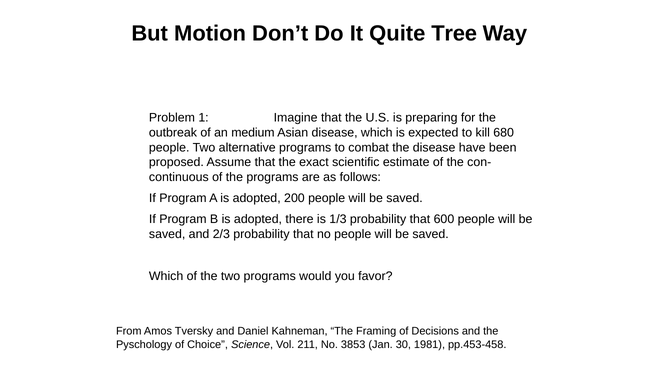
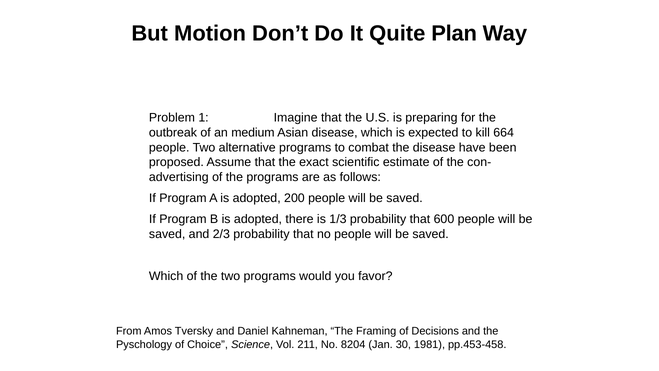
Tree: Tree -> Plan
680: 680 -> 664
continuous: continuous -> advertising
3853: 3853 -> 8204
